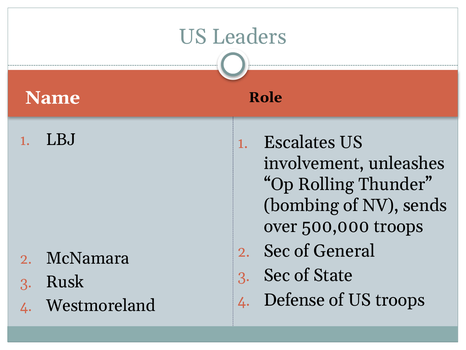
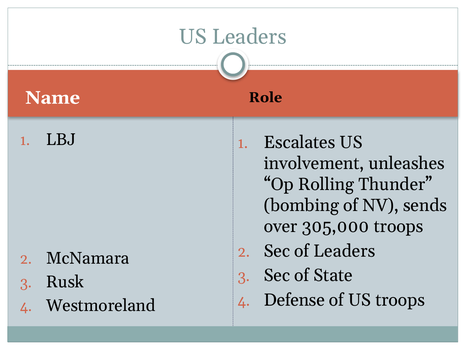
500,000: 500,000 -> 305,000
of General: General -> Leaders
